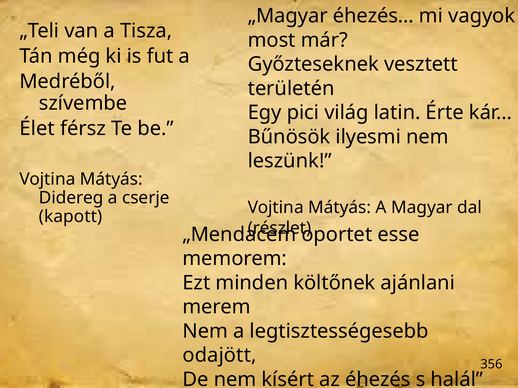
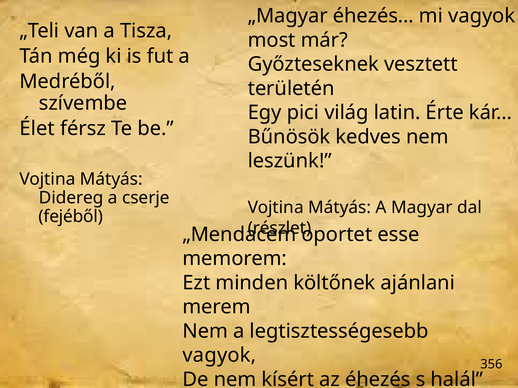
ilyesmi: ilyesmi -> kedves
kapott: kapott -> fejéből
odajött at (219, 356): odajött -> vagyok
